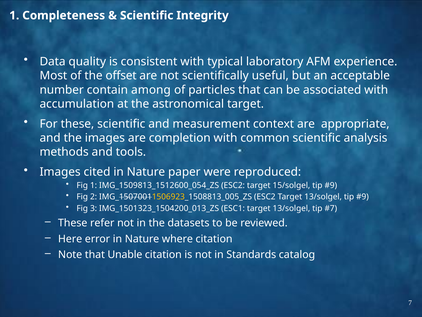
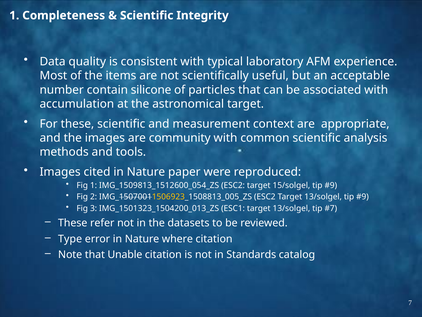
offset: offset -> items
among: among -> silicone
completion: completion -> community
Here: Here -> Type
